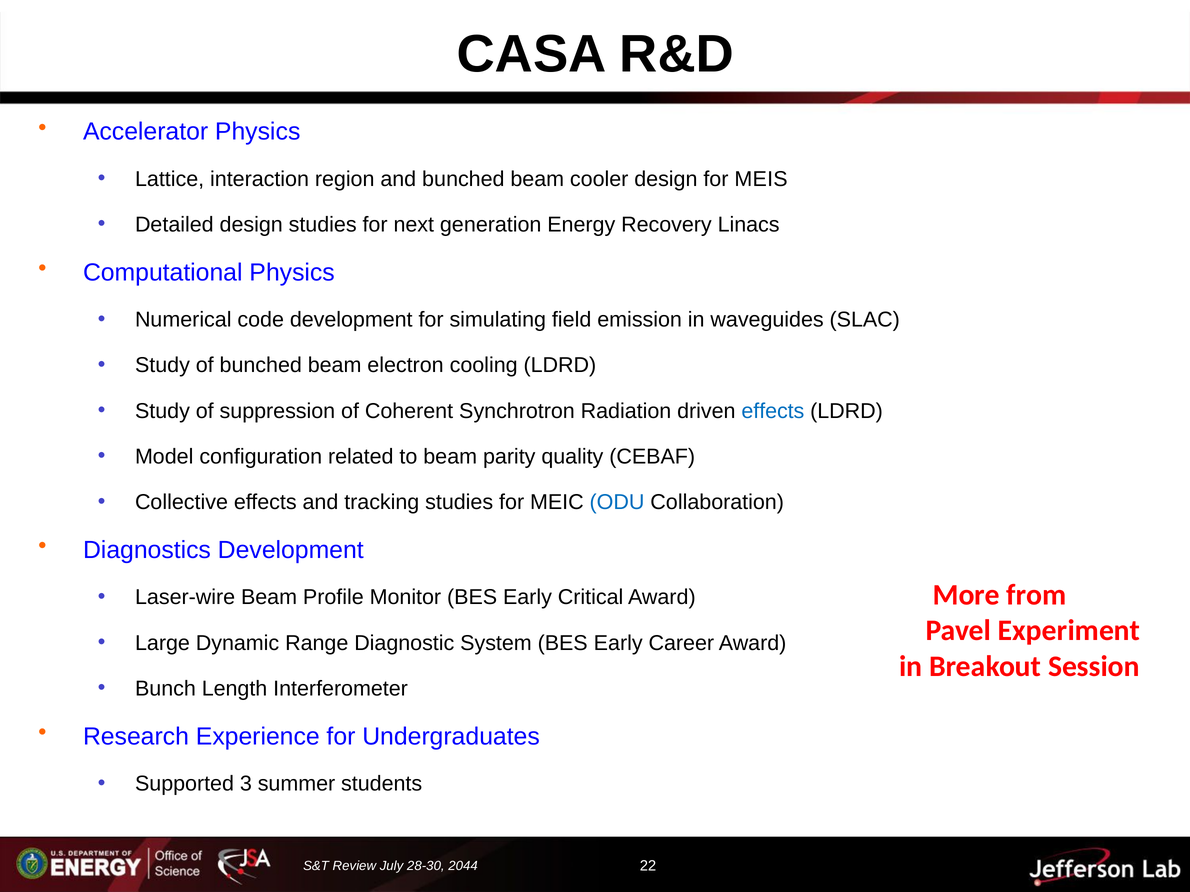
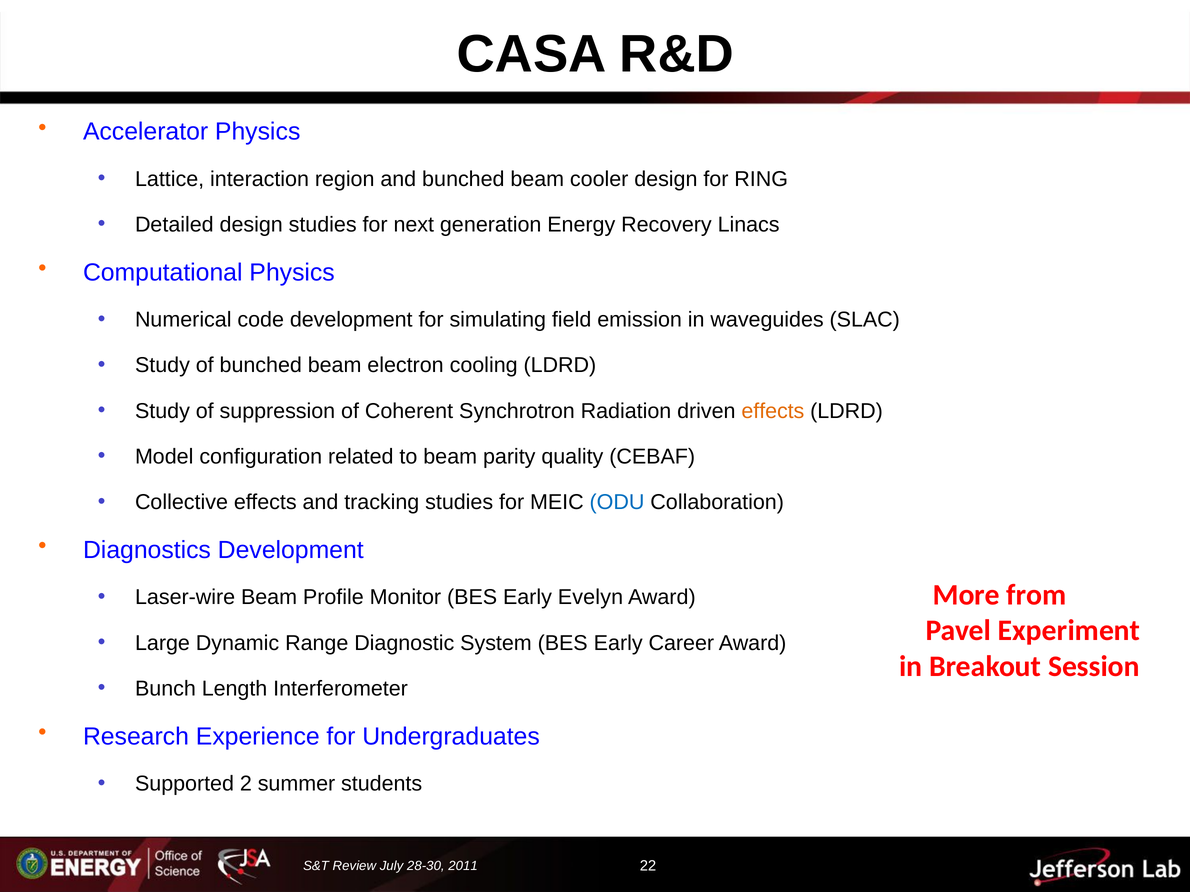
MEIS: MEIS -> RING
effects at (773, 411) colour: blue -> orange
Critical: Critical -> Evelyn
3: 3 -> 2
2044: 2044 -> 2011
